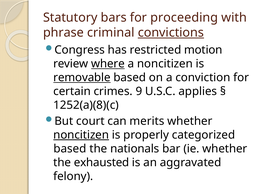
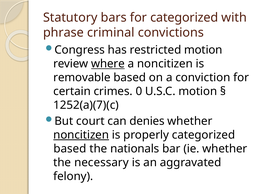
for proceeding: proceeding -> categorized
convictions underline: present -> none
removable underline: present -> none
9: 9 -> 0
U.S.C applies: applies -> motion
1252(a)(8)(c: 1252(a)(8)(c -> 1252(a)(7)(c
merits: merits -> denies
exhausted: exhausted -> necessary
